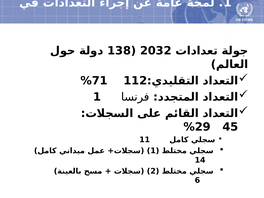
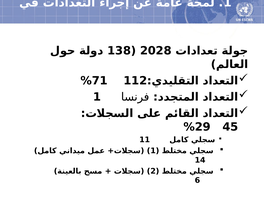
2032: 2032 -> 2028
